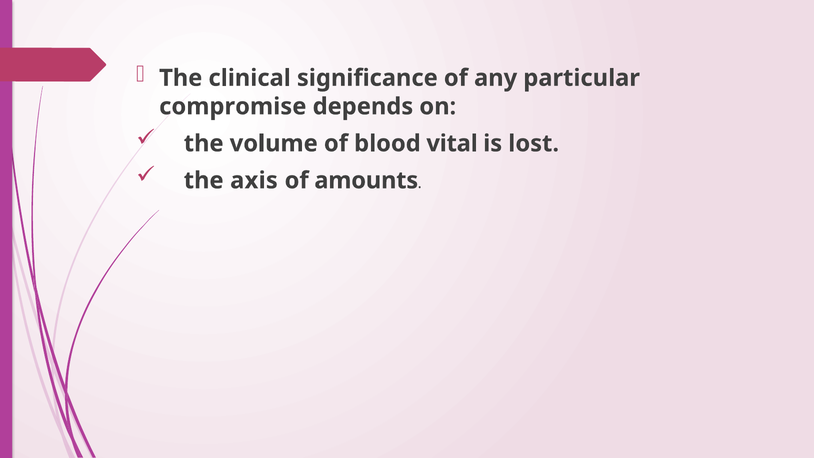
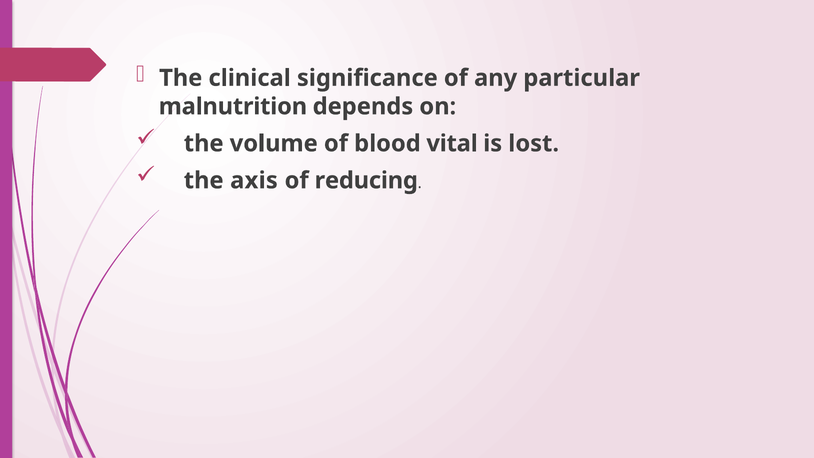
compromise: compromise -> malnutrition
amounts: amounts -> reducing
